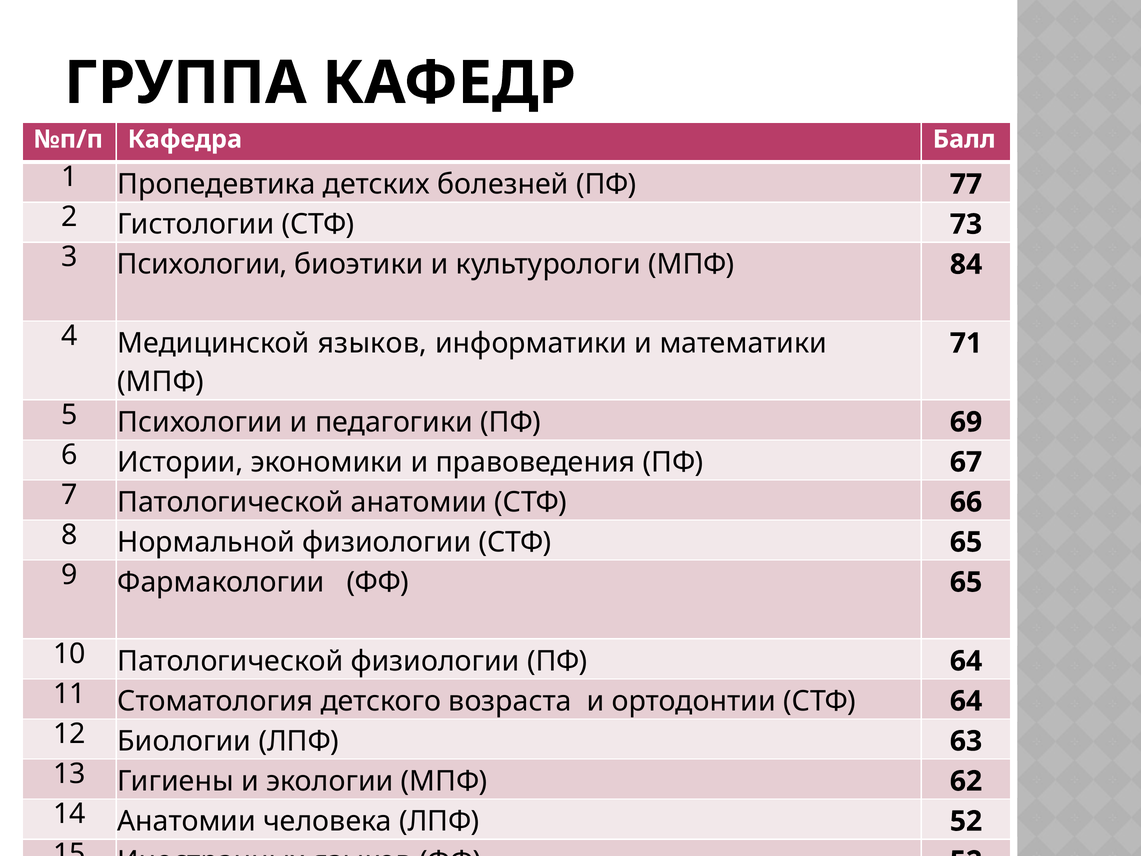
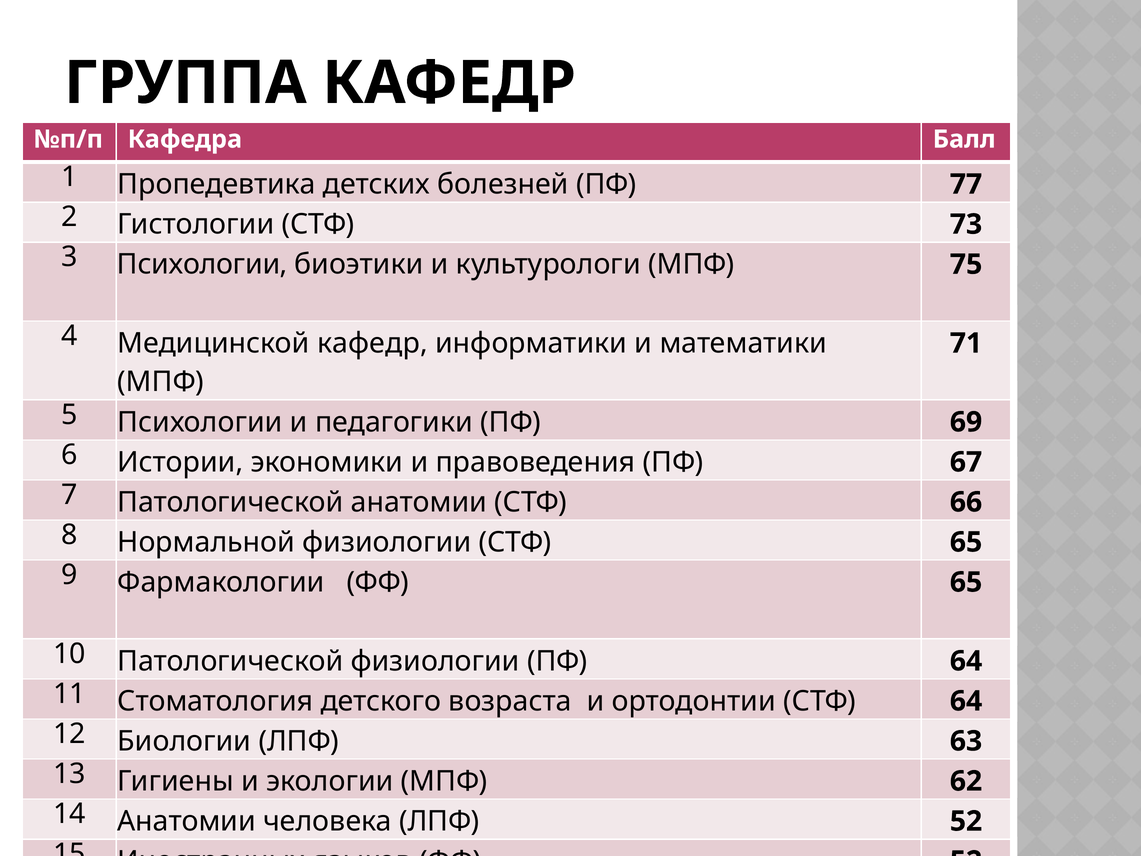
84: 84 -> 75
Медицинской языков: языков -> кафедр
